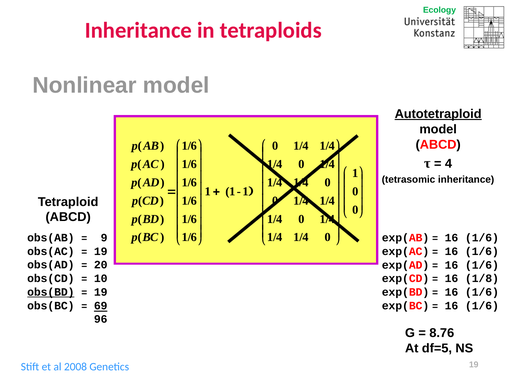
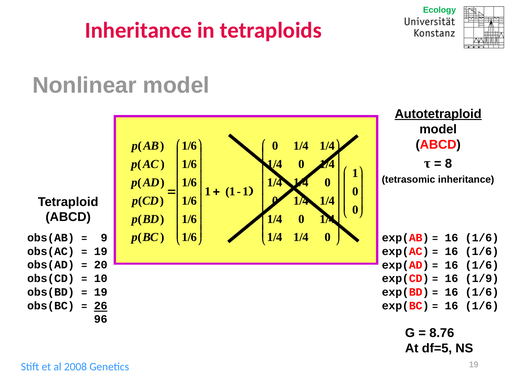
4: 4 -> 8
1/8: 1/8 -> 1/9
obs(BD underline: present -> none
69: 69 -> 26
